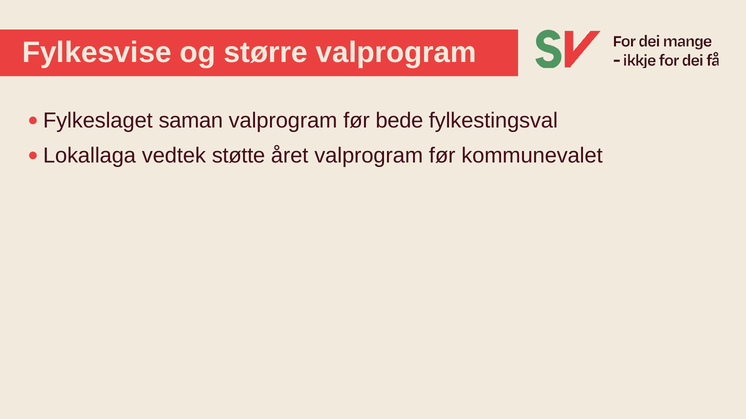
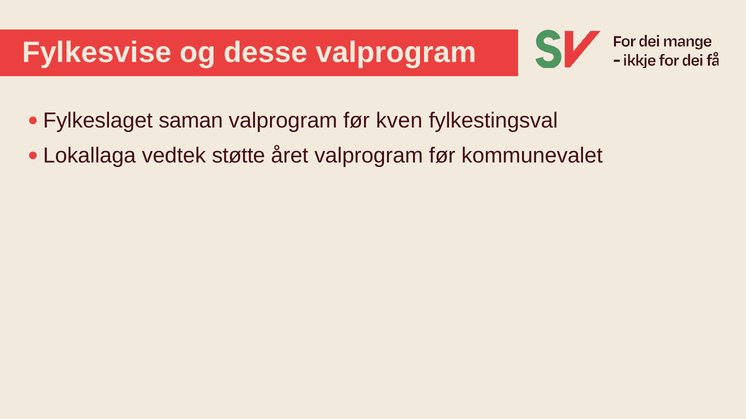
større: større -> desse
bede: bede -> kven
